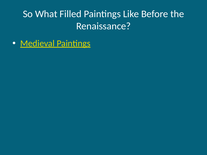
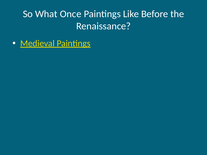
Filled: Filled -> Once
